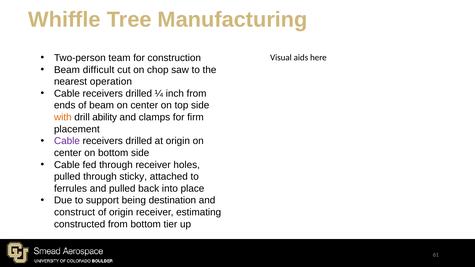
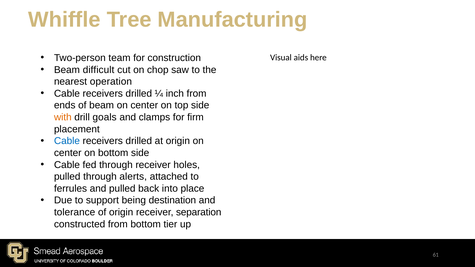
ability: ability -> goals
Cable at (67, 141) colour: purple -> blue
sticky: sticky -> alerts
construct: construct -> tolerance
estimating: estimating -> separation
